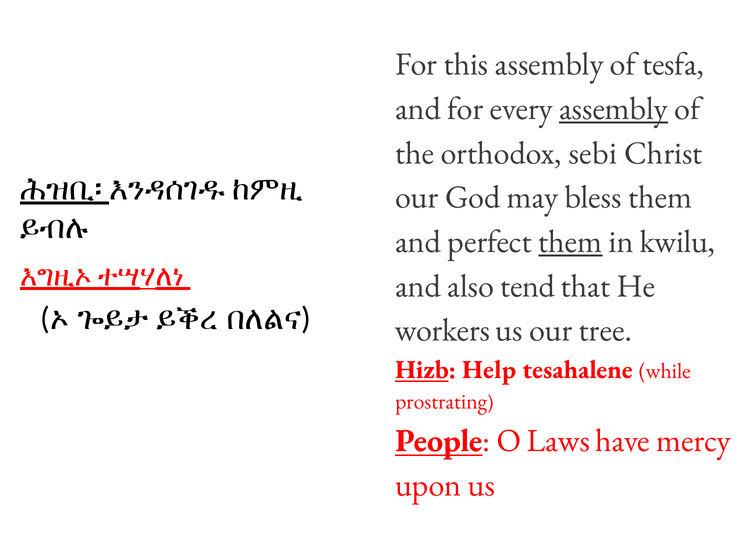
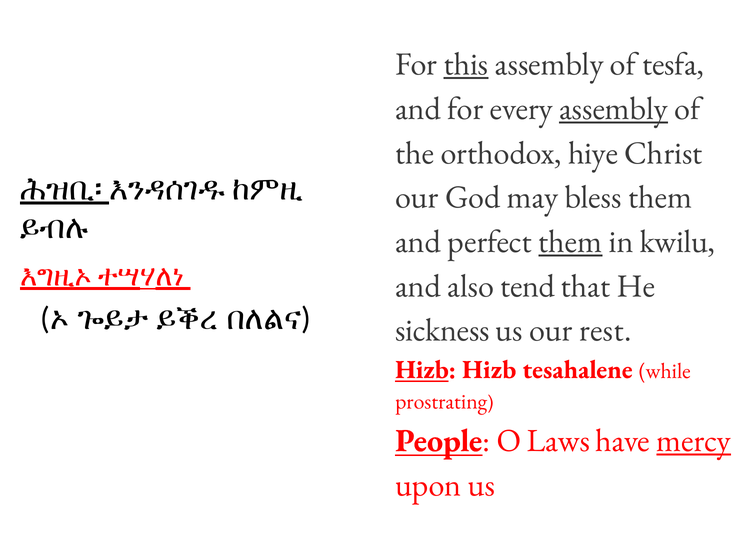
this underline: none -> present
sebi: sebi -> hiye
workers: workers -> sickness
tree: tree -> rest
Hizb Help: Help -> Hizb
mercy underline: none -> present
